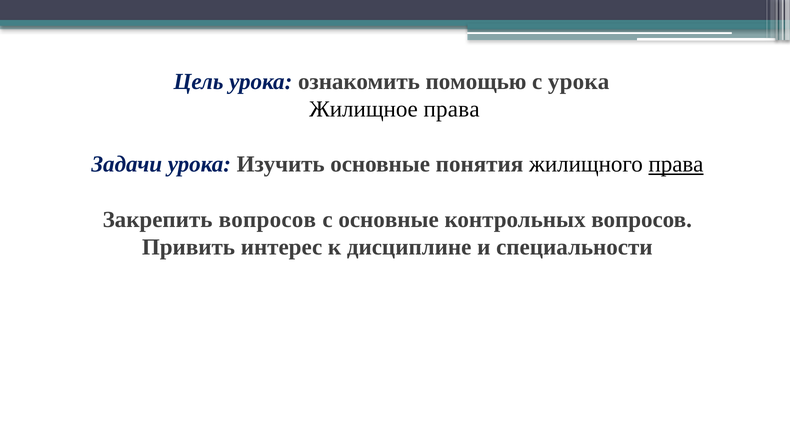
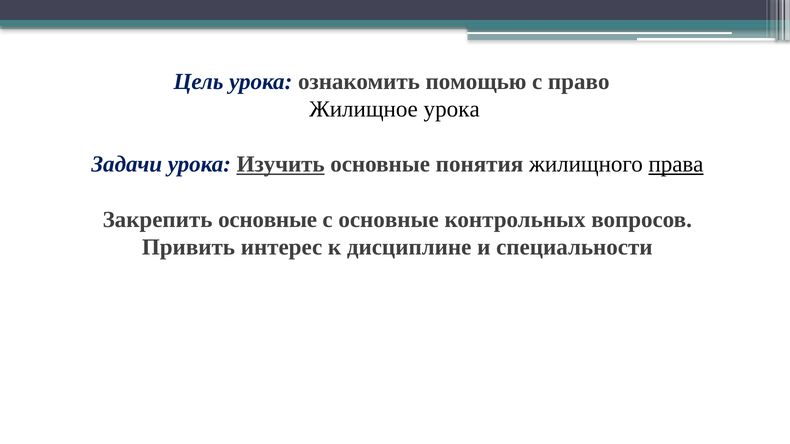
с урока: урока -> право
Жилищное права: права -> урока
Изучить underline: none -> present
Закрепить вопросов: вопросов -> основные
